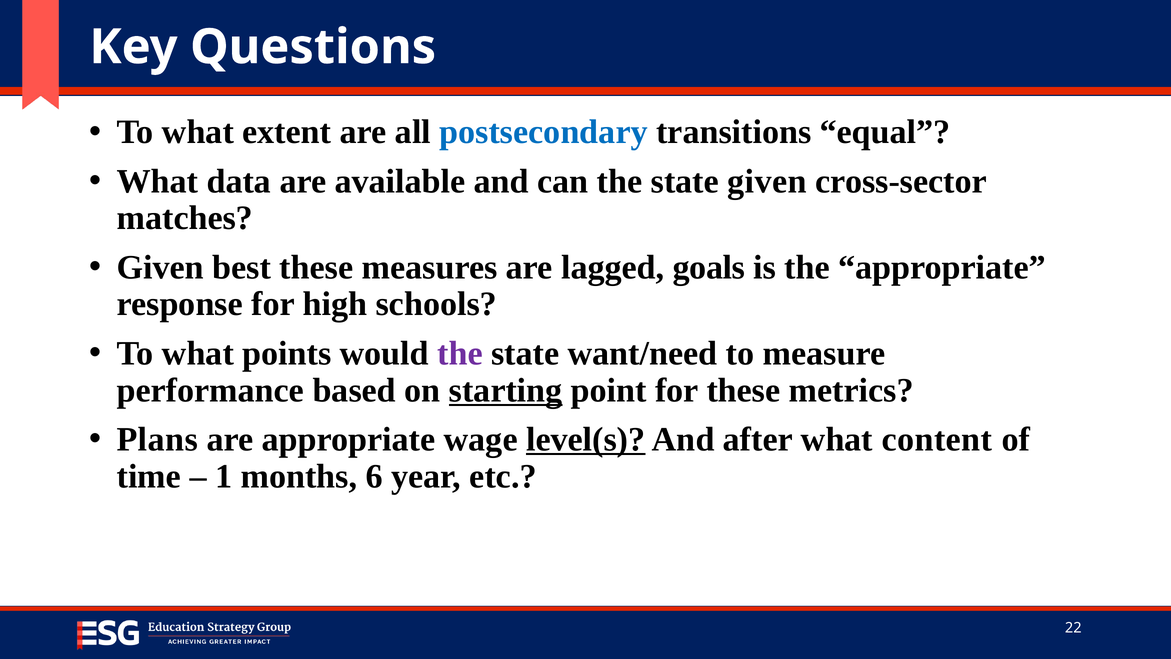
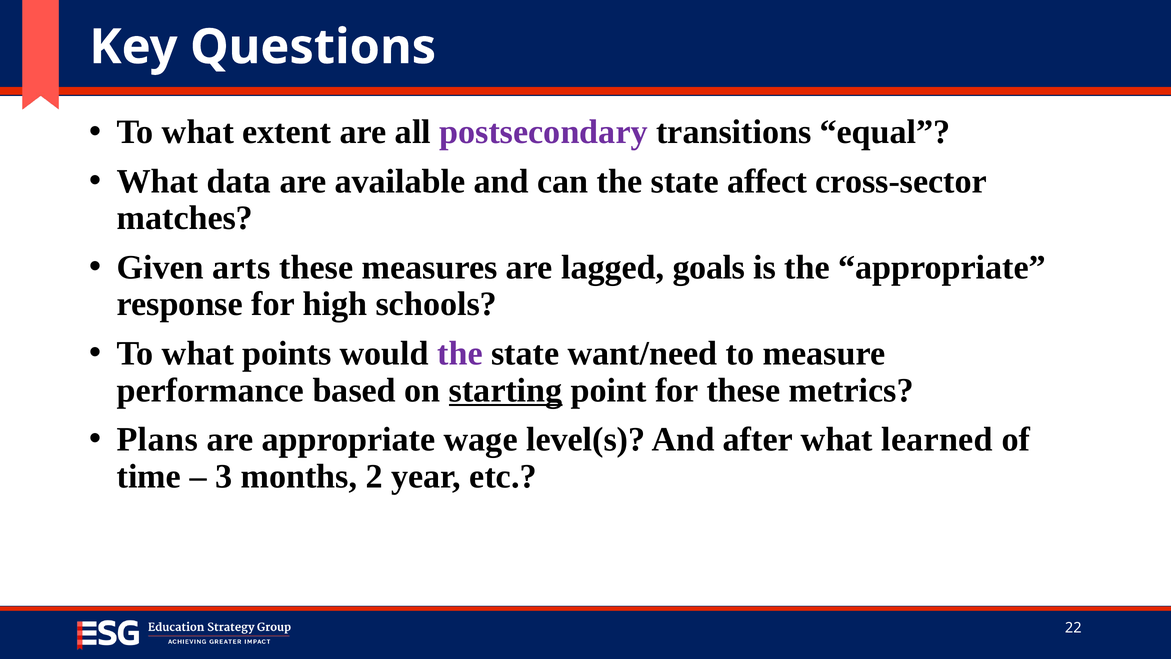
postsecondary colour: blue -> purple
state given: given -> affect
best: best -> arts
level(s underline: present -> none
content: content -> learned
1: 1 -> 3
6: 6 -> 2
